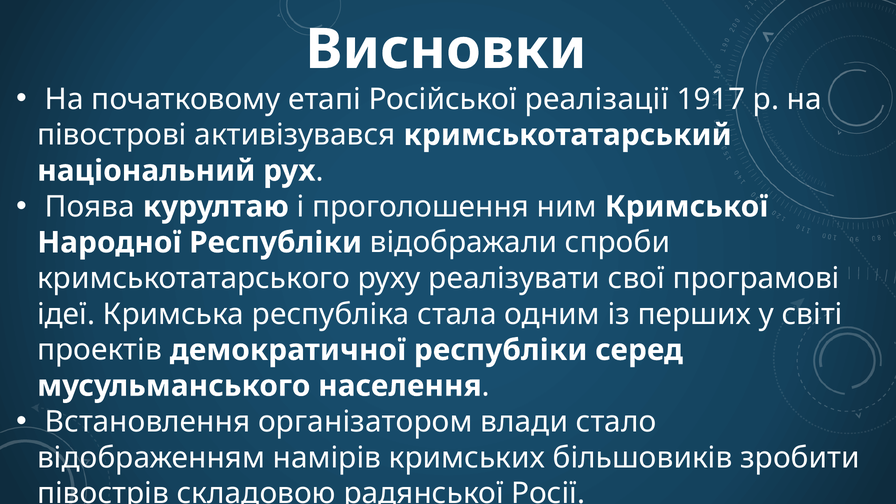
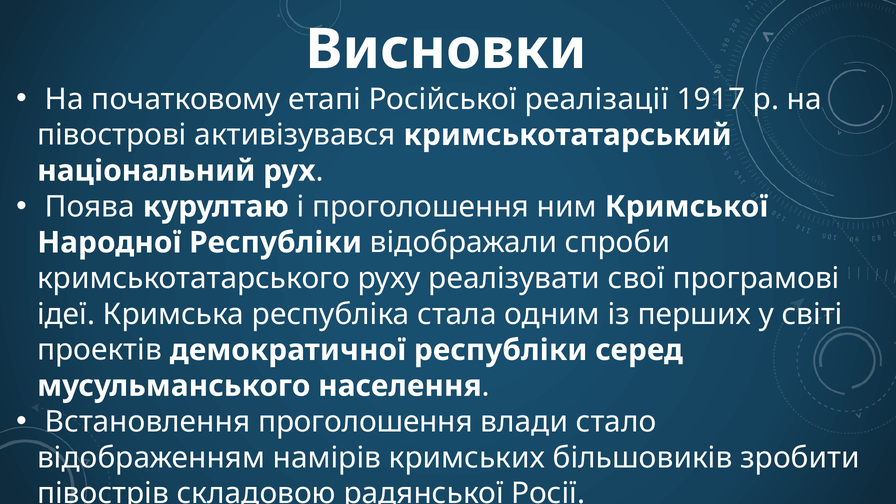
Встановлення організатором: організатором -> проголошення
